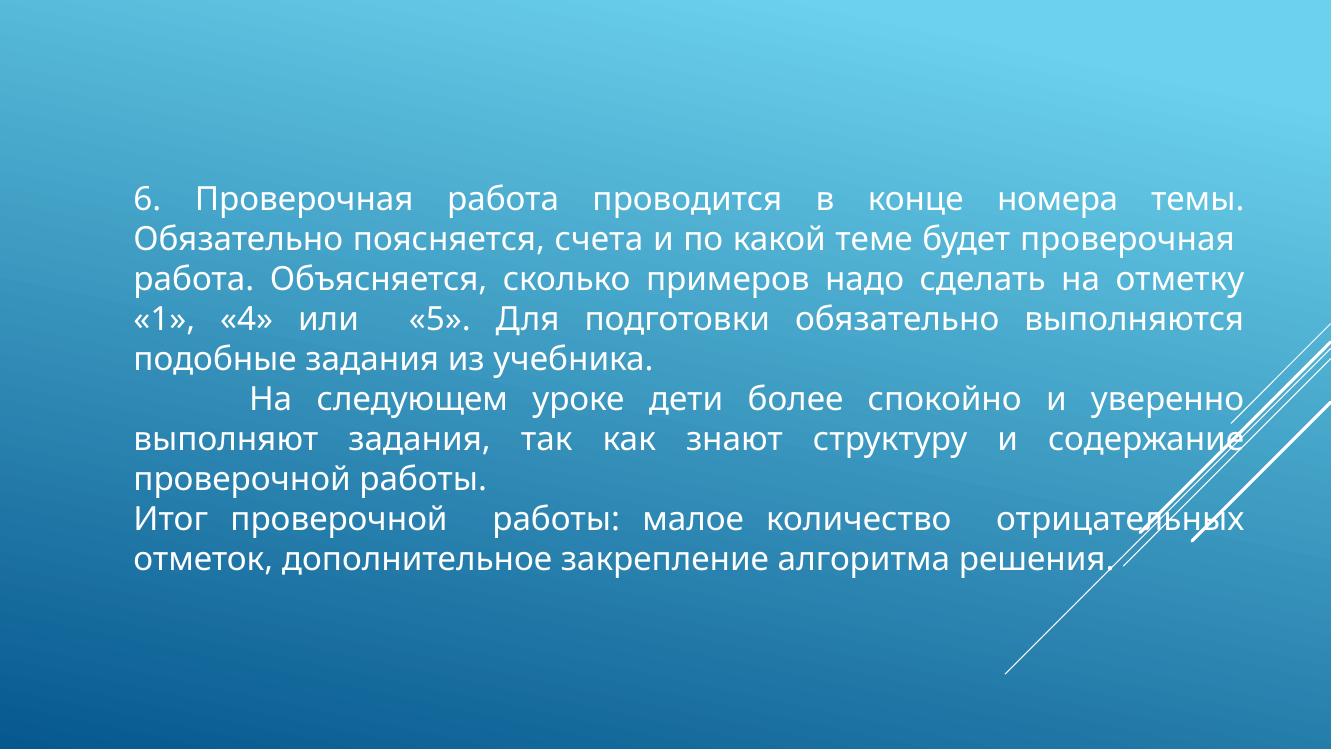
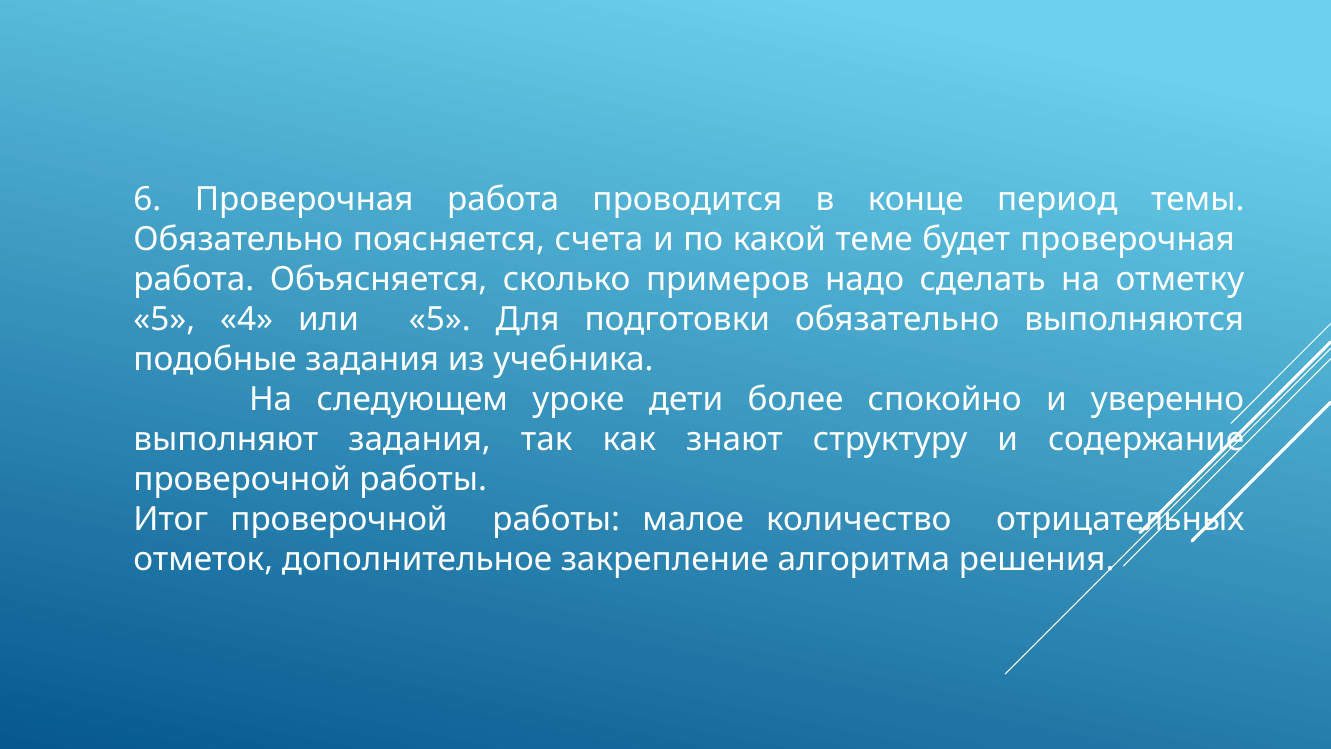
номера: номера -> период
1 at (164, 320): 1 -> 5
